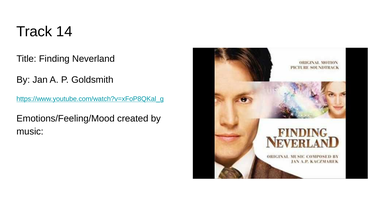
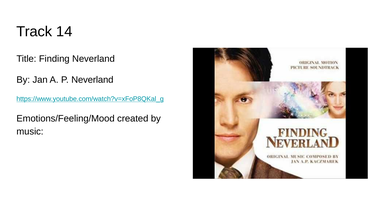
P Goldsmith: Goldsmith -> Neverland
